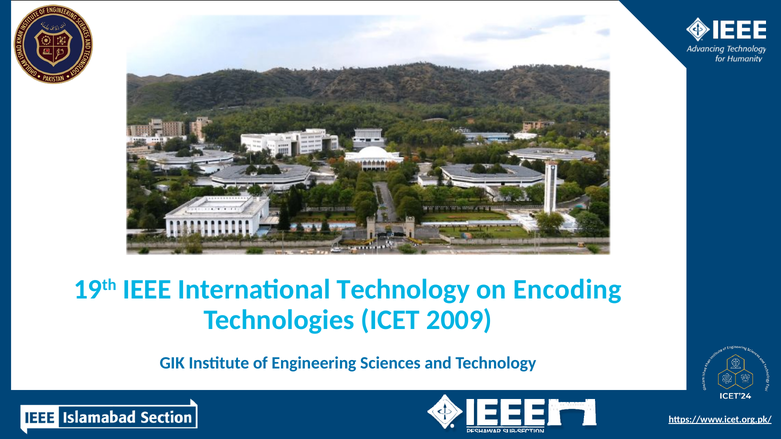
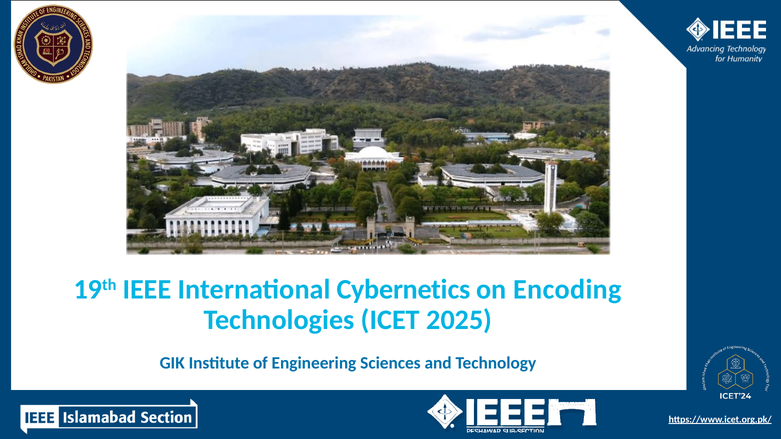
International Technology: Technology -> Cybernetics
2009: 2009 -> 2025
